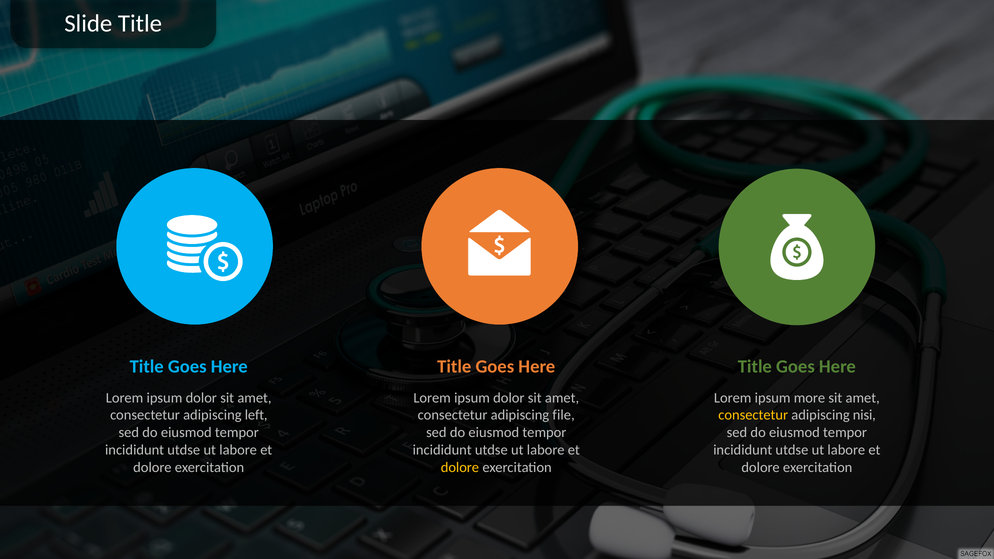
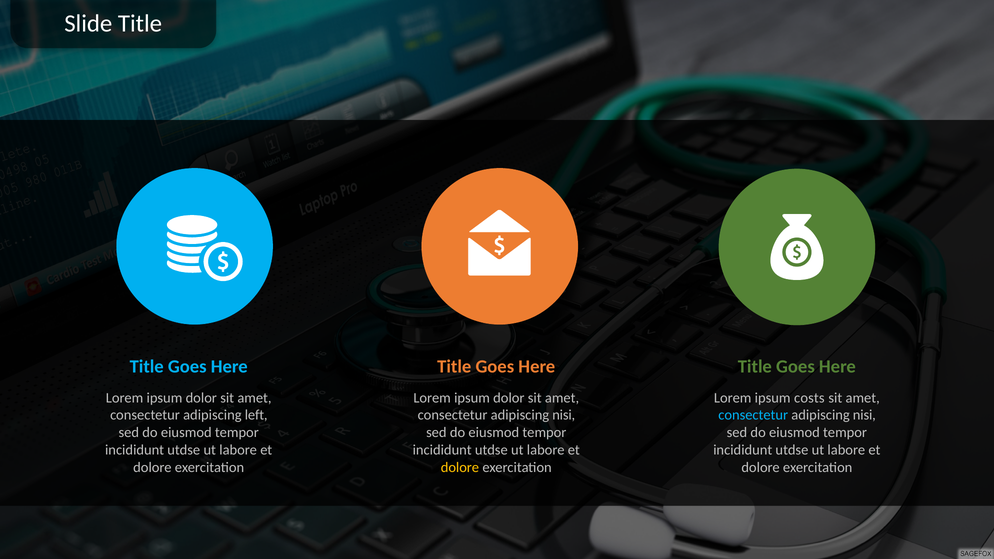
more: more -> costs
file at (564, 415): file -> nisi
consectetur at (753, 415) colour: yellow -> light blue
